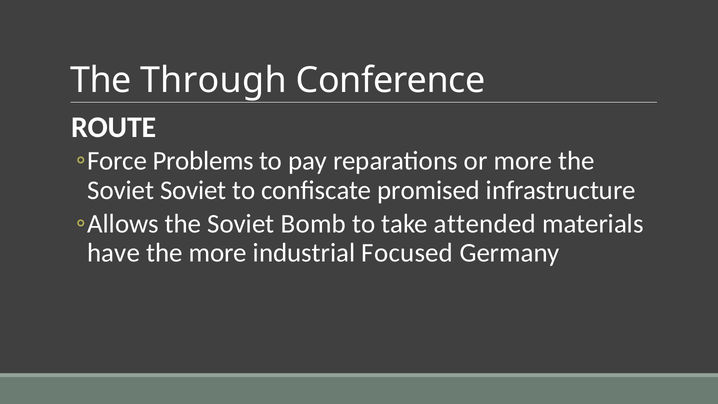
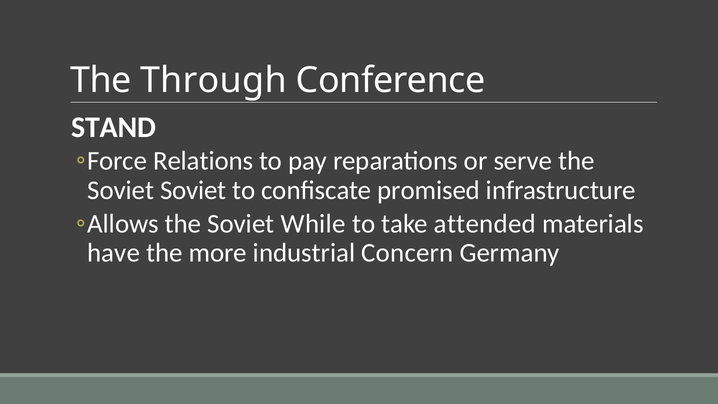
ROUTE: ROUTE -> STAND
Problems: Problems -> Relations
or more: more -> serve
Bomb: Bomb -> While
Focused: Focused -> Concern
